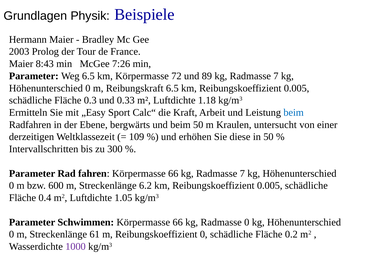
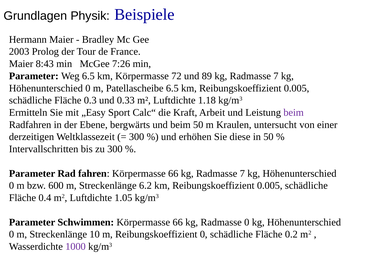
Reibungskraft: Reibungskraft -> Patellascheibe
beim at (294, 112) colour: blue -> purple
109 at (137, 137): 109 -> 300
61: 61 -> 10
